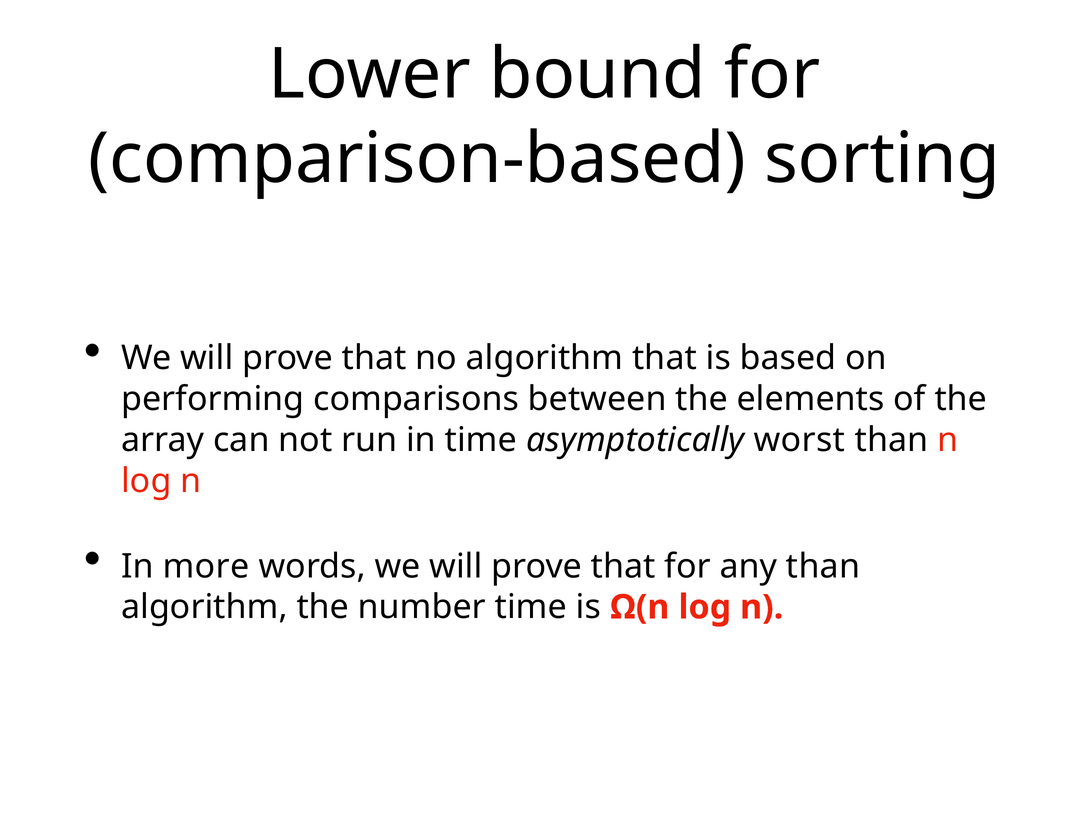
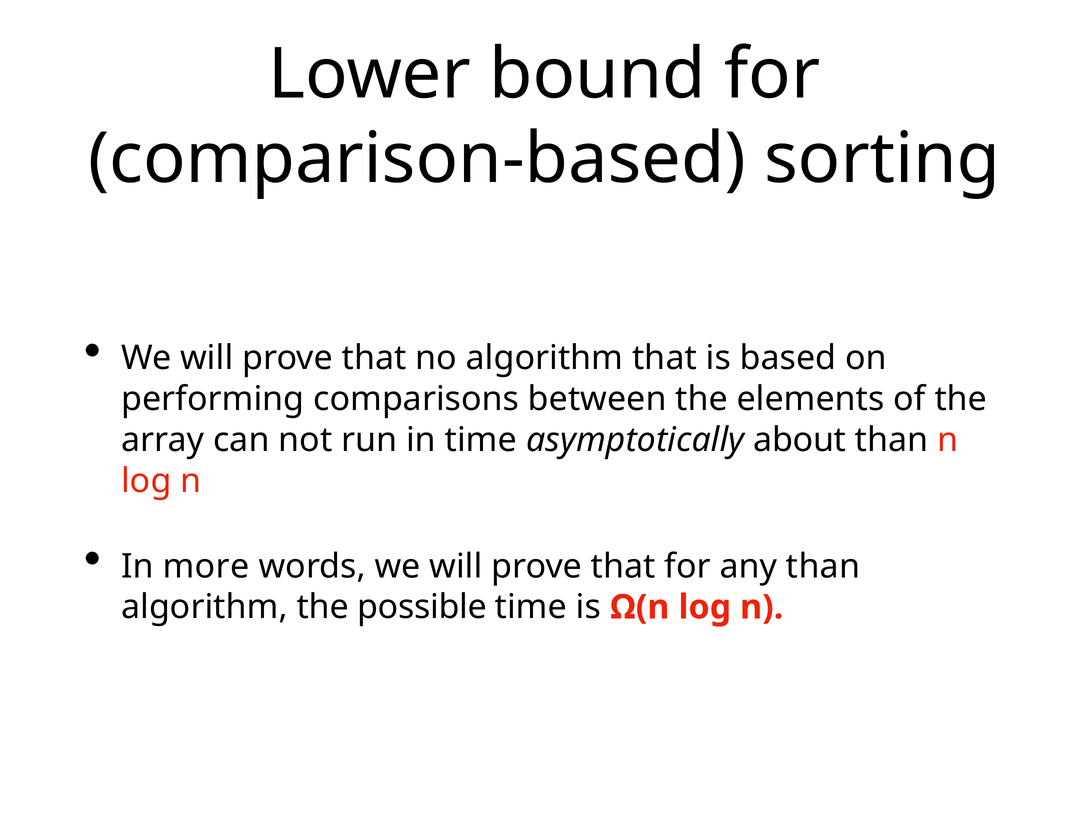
worst: worst -> about
number: number -> possible
